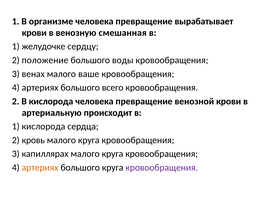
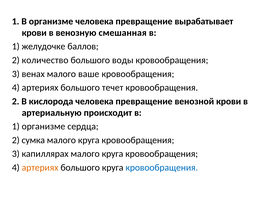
сердцу: сердцу -> баллов
положение: положение -> количество
всего: всего -> течет
1 кислорода: кислорода -> организме
кровь: кровь -> сумка
кровообращения at (162, 168) colour: purple -> blue
